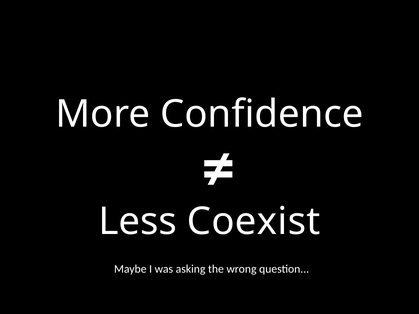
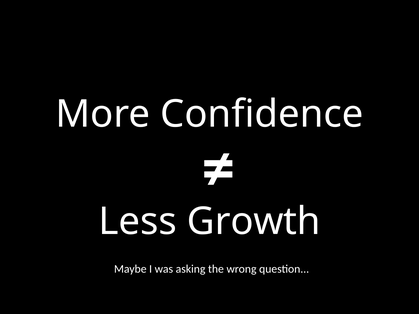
Coexist: Coexist -> Growth
